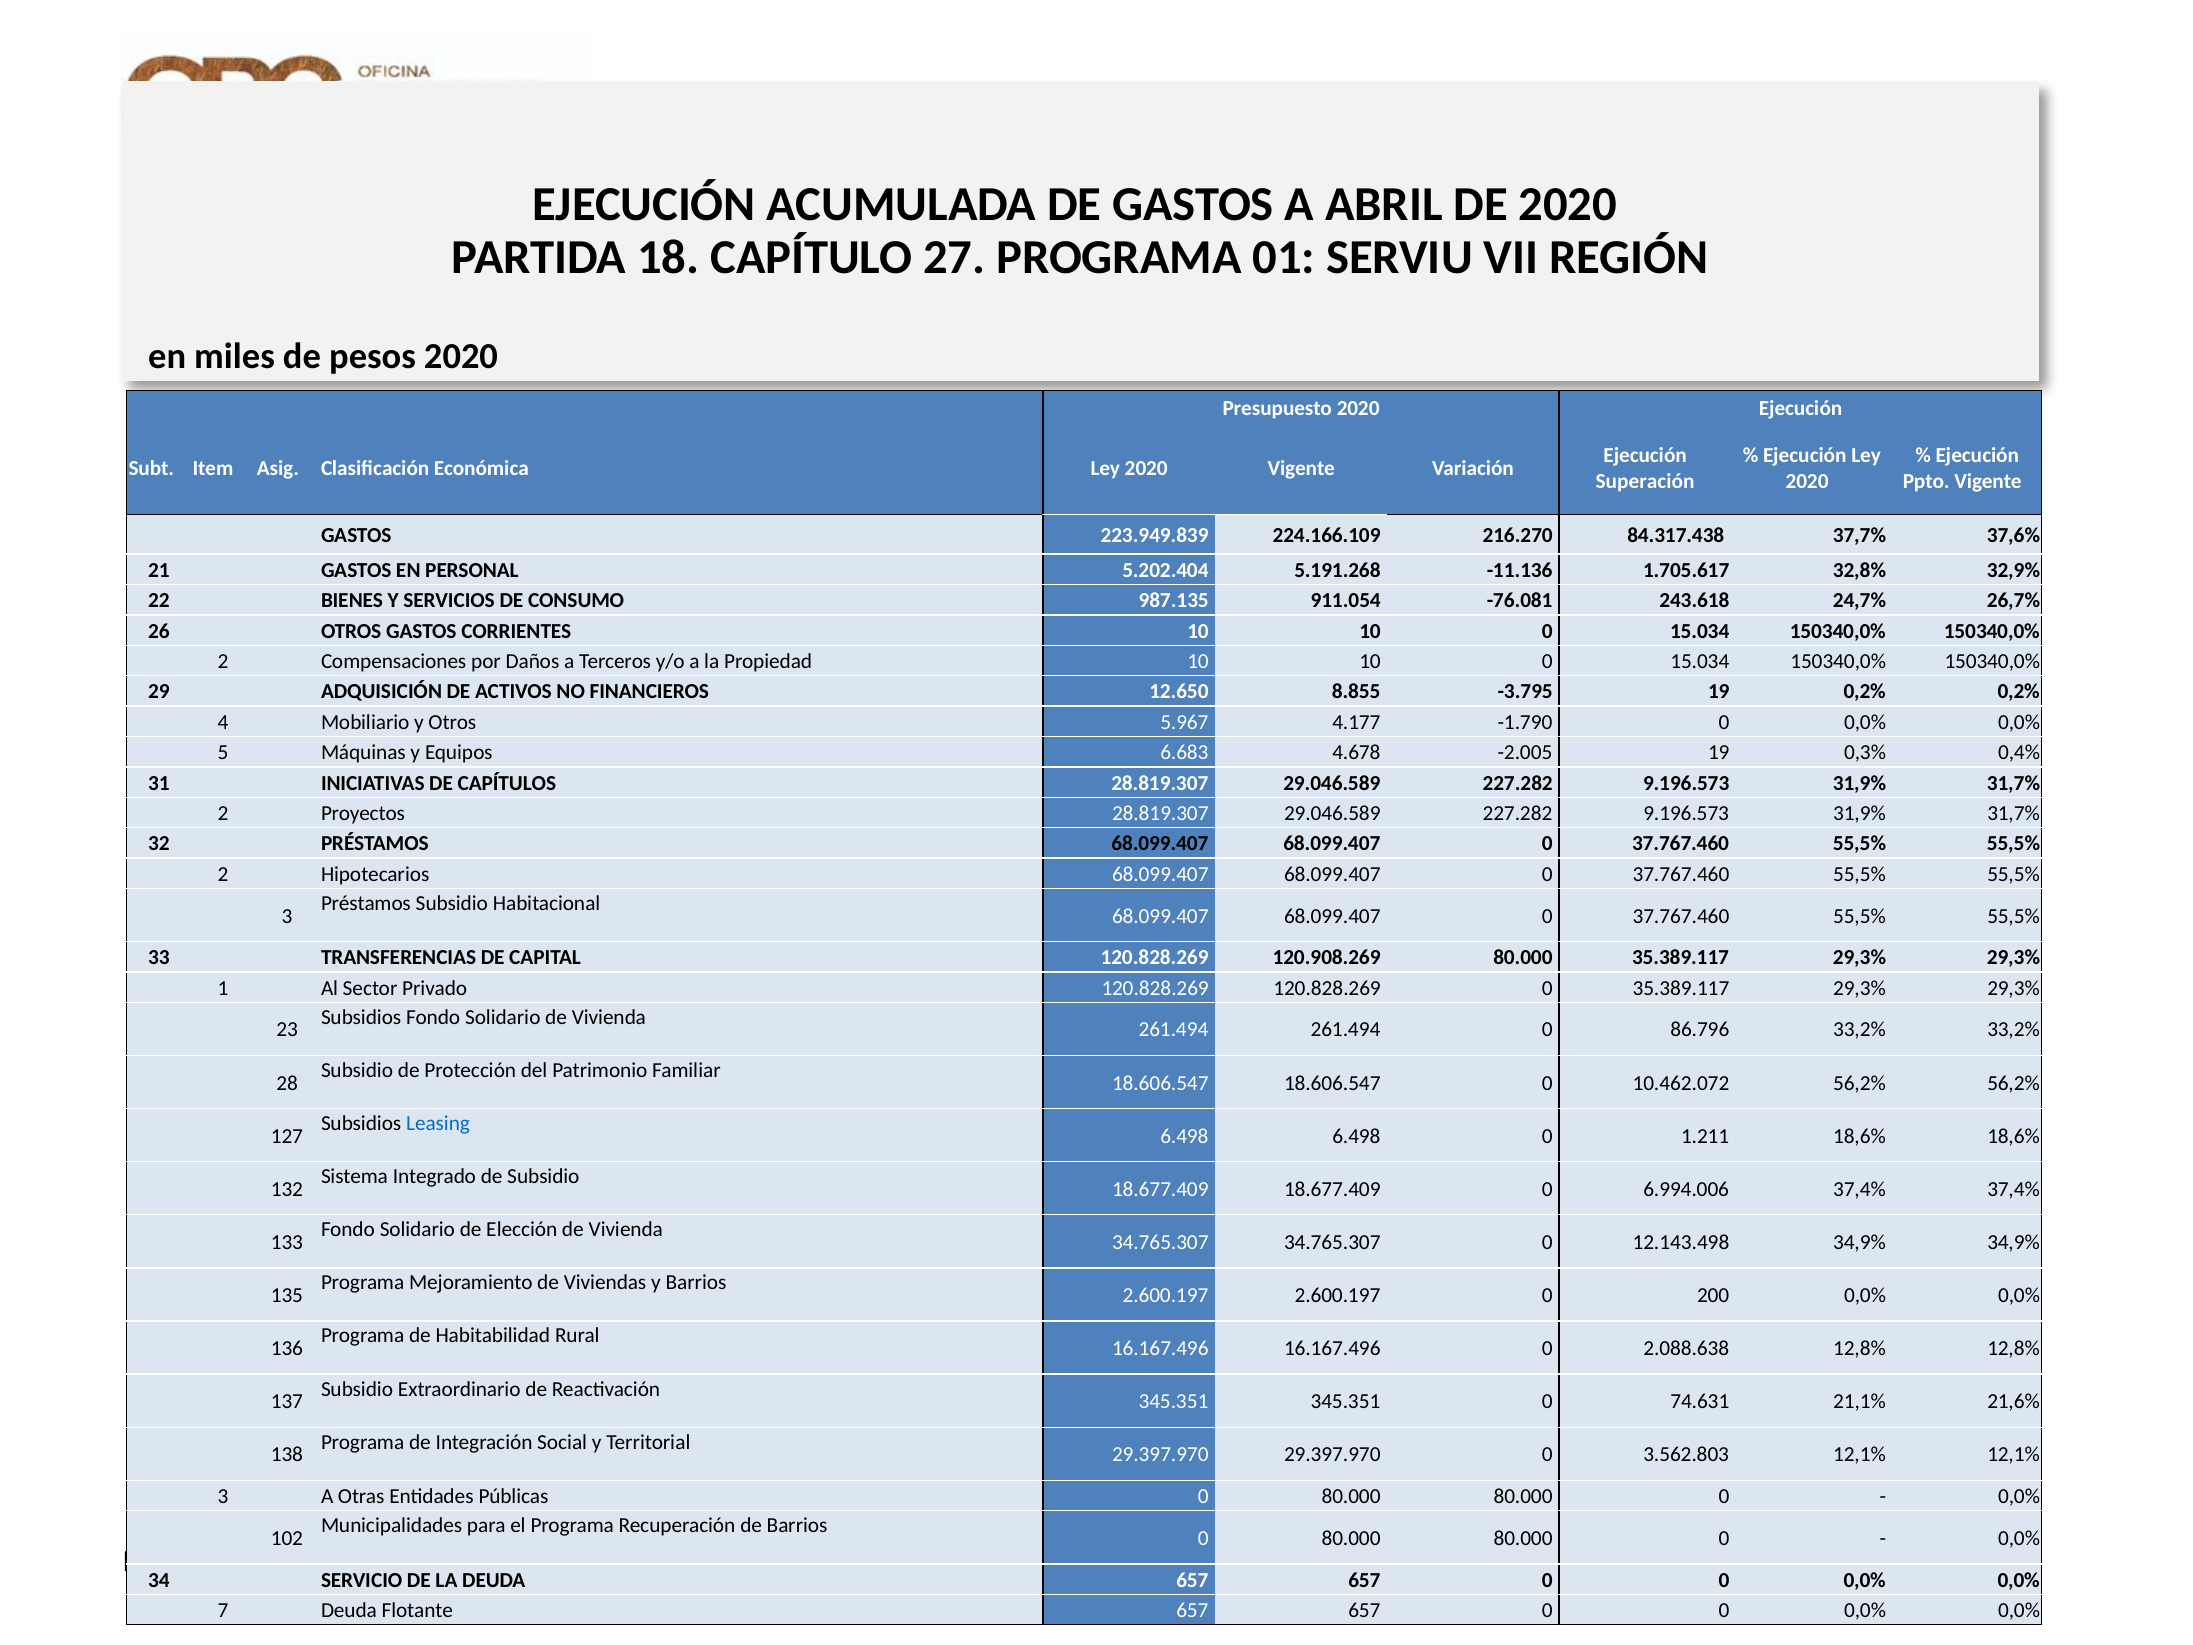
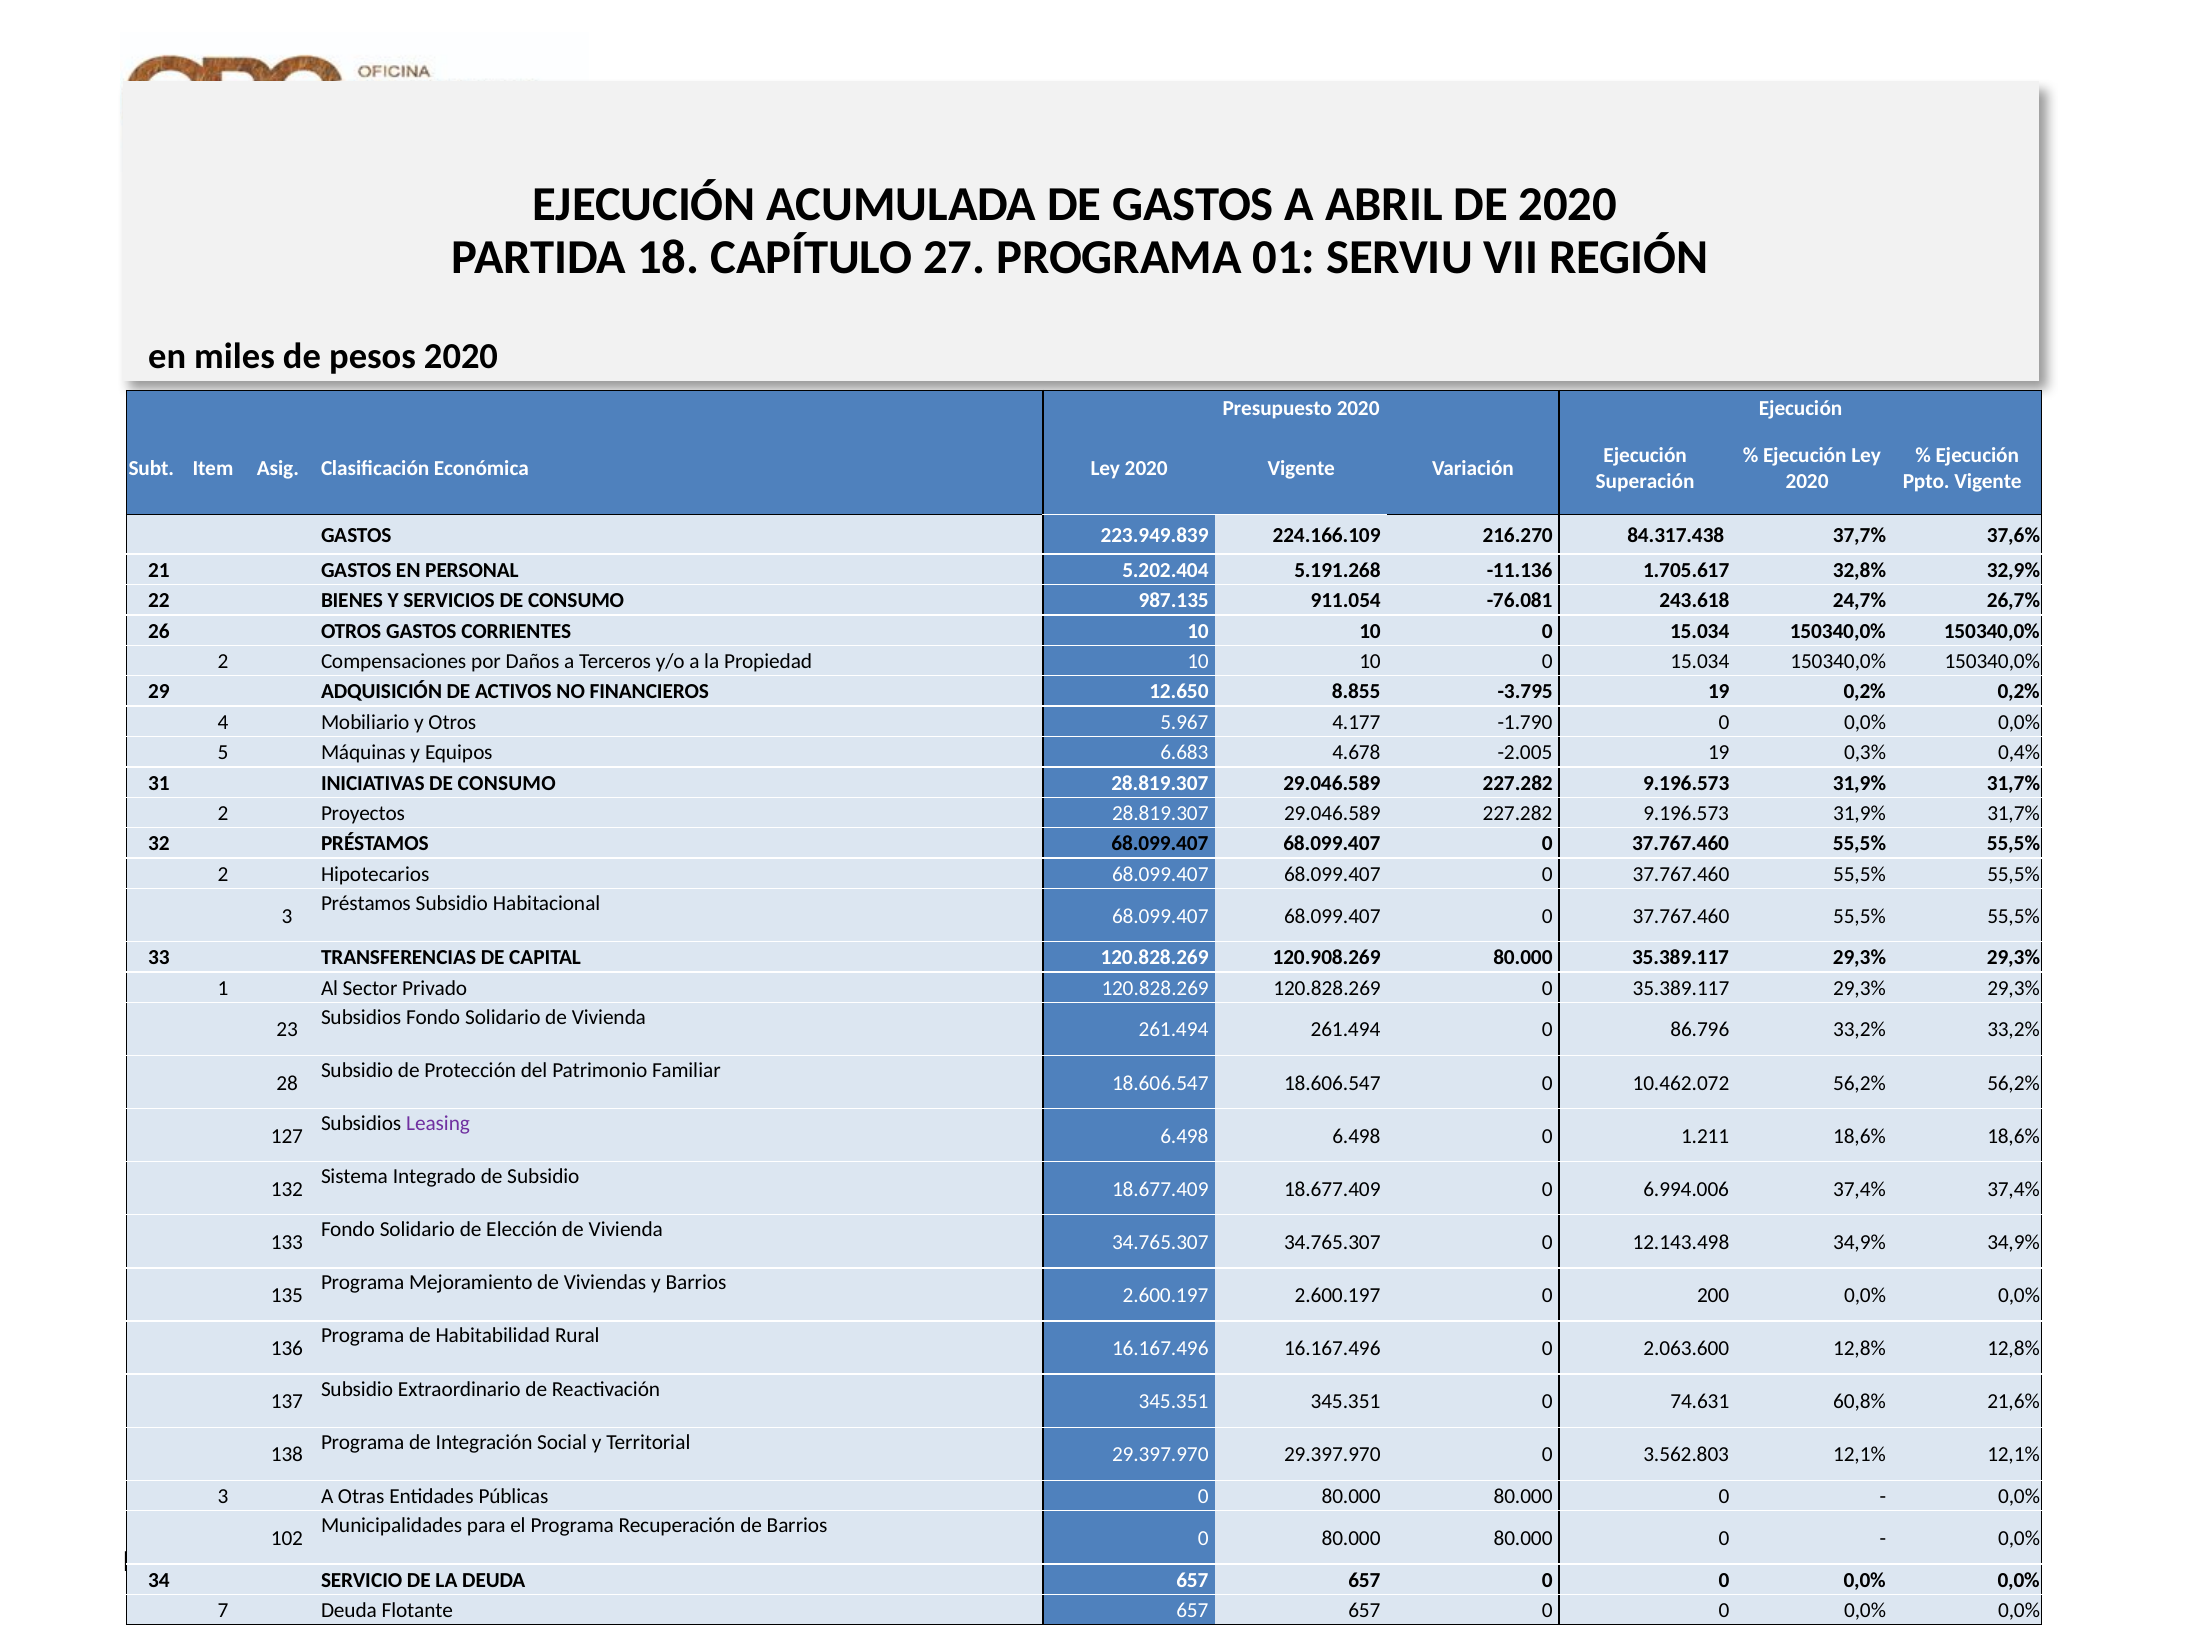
INICIATIVAS DE CAPÍTULOS: CAPÍTULOS -> CONSUMO
Leasing colour: blue -> purple
2.088.638: 2.088.638 -> 2.063.600
21,1%: 21,1% -> 60,8%
